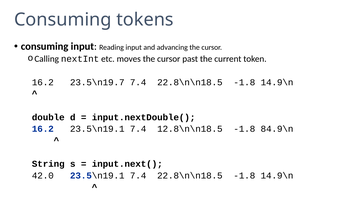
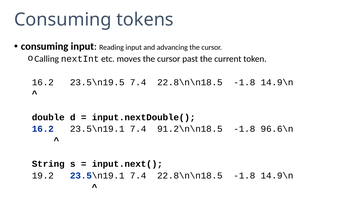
23.5\n19.7: 23.5\n19.7 -> 23.5\n19.5
12.8\n\n18.5: 12.8\n\n18.5 -> 91.2\n\n18.5
84.9\n: 84.9\n -> 96.6\n
42.0: 42.0 -> 19.2
